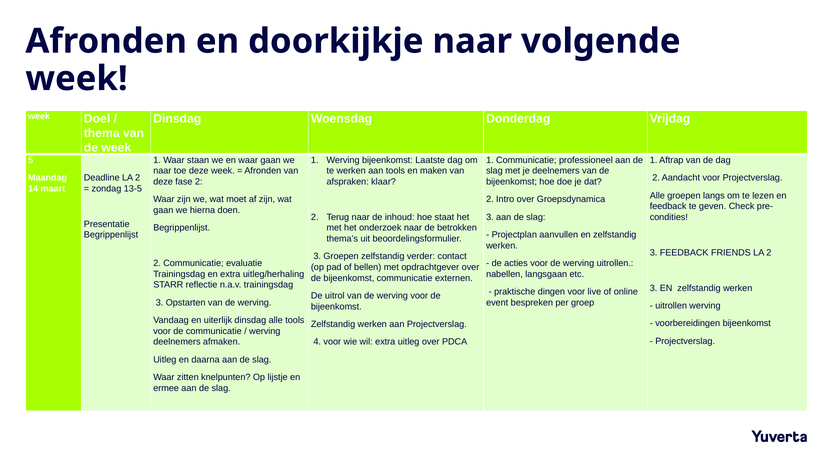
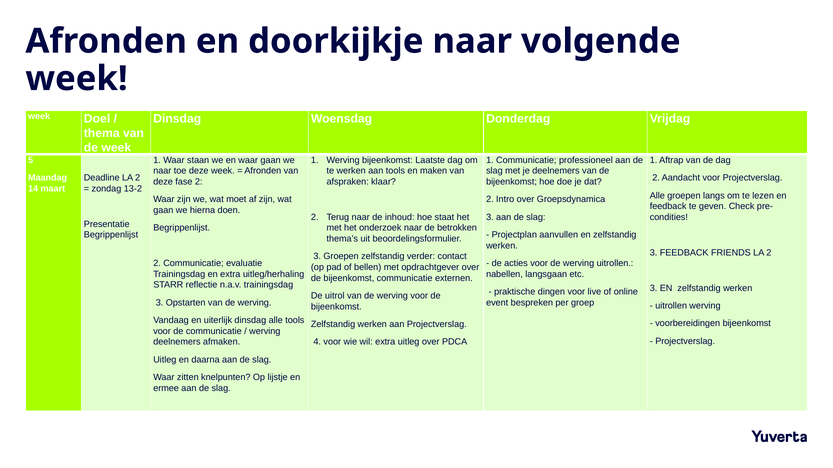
13-5: 13-5 -> 13-2
